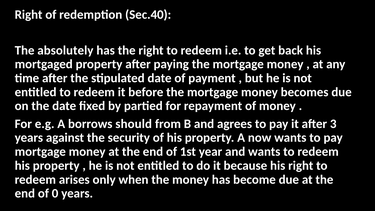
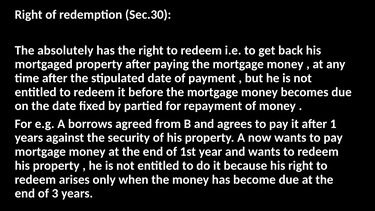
Sec.40: Sec.40 -> Sec.30
should: should -> agreed
3: 3 -> 1
0: 0 -> 3
